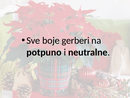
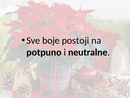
gerberi: gerberi -> postoji
